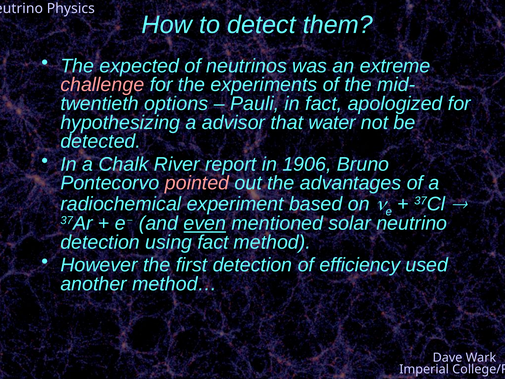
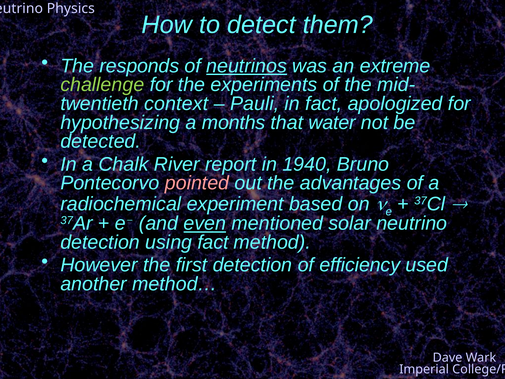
expected: expected -> responds
neutrinos underline: none -> present
challenge colour: pink -> light green
options: options -> context
advisor: advisor -> months
1906: 1906 -> 1940
